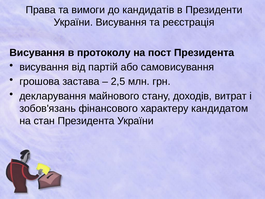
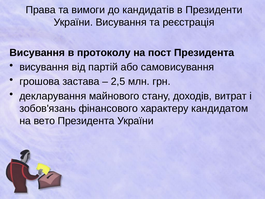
стан: стан -> вето
